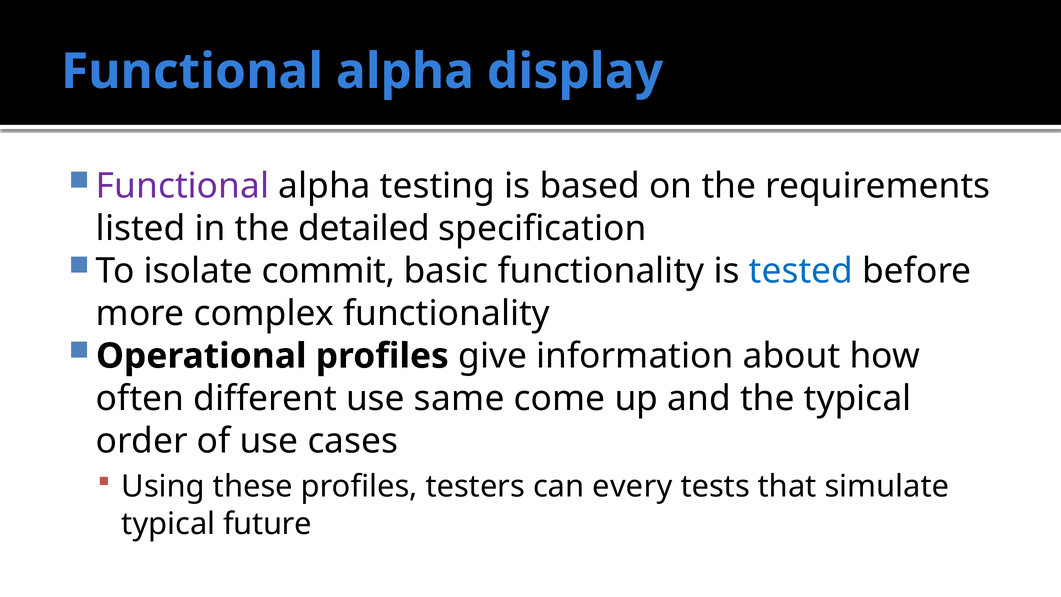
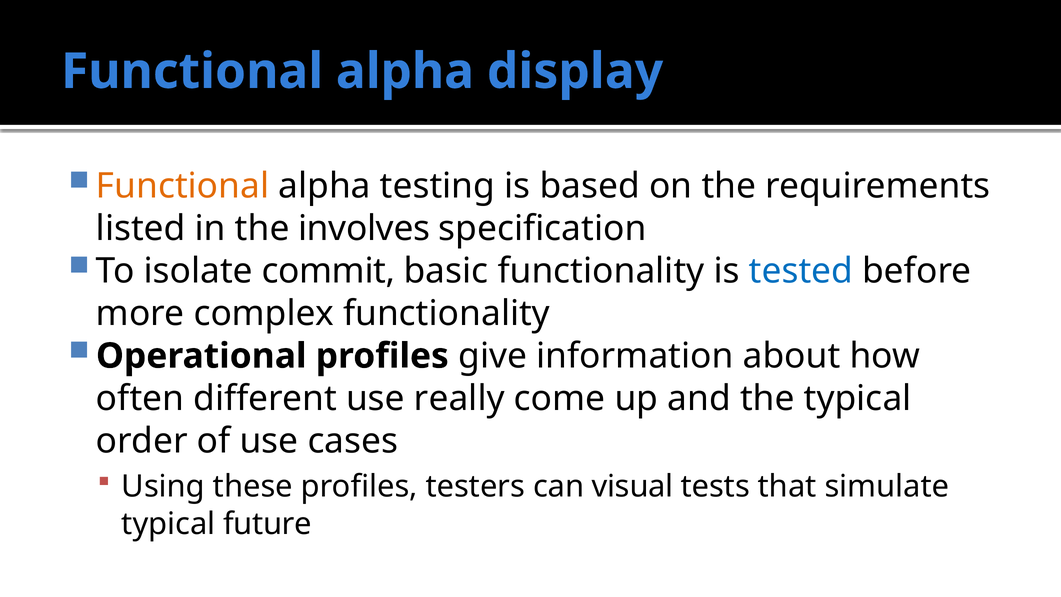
Functional at (183, 186) colour: purple -> orange
detailed: detailed -> involves
same: same -> really
every: every -> visual
